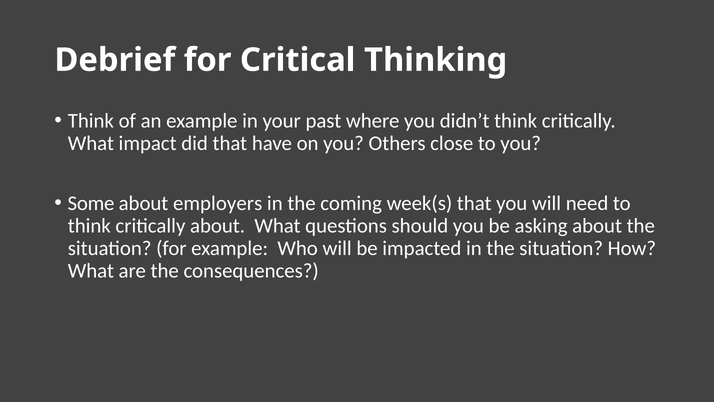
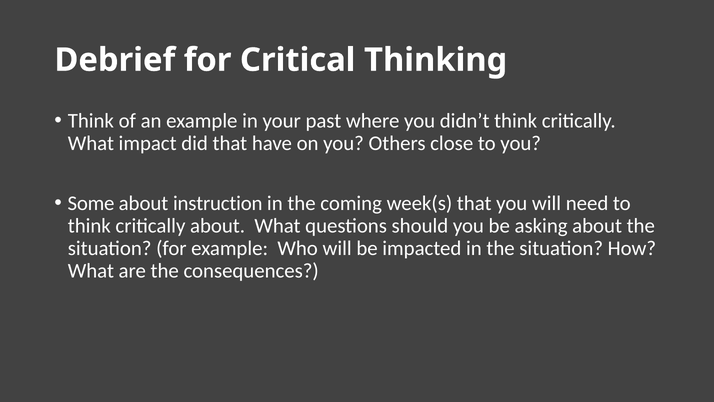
employers: employers -> instruction
